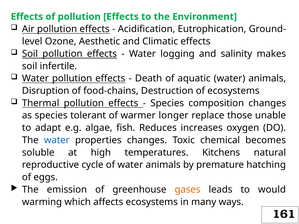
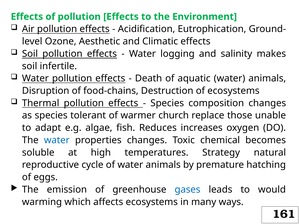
longer: longer -> church
Kitchens: Kitchens -> Strategy
gases colour: orange -> blue
